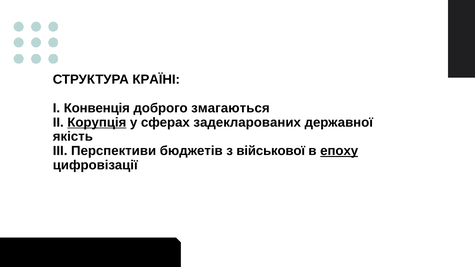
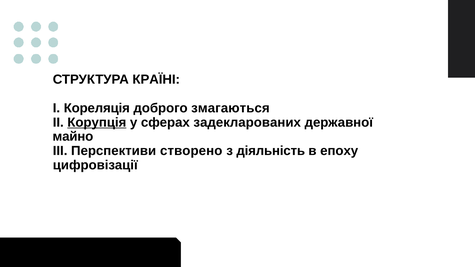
Конвенція: Конвенція -> Кореляція
якість: якість -> майно
бюджетів: бюджетів -> створено
військової: військової -> діяльність
епоху underline: present -> none
